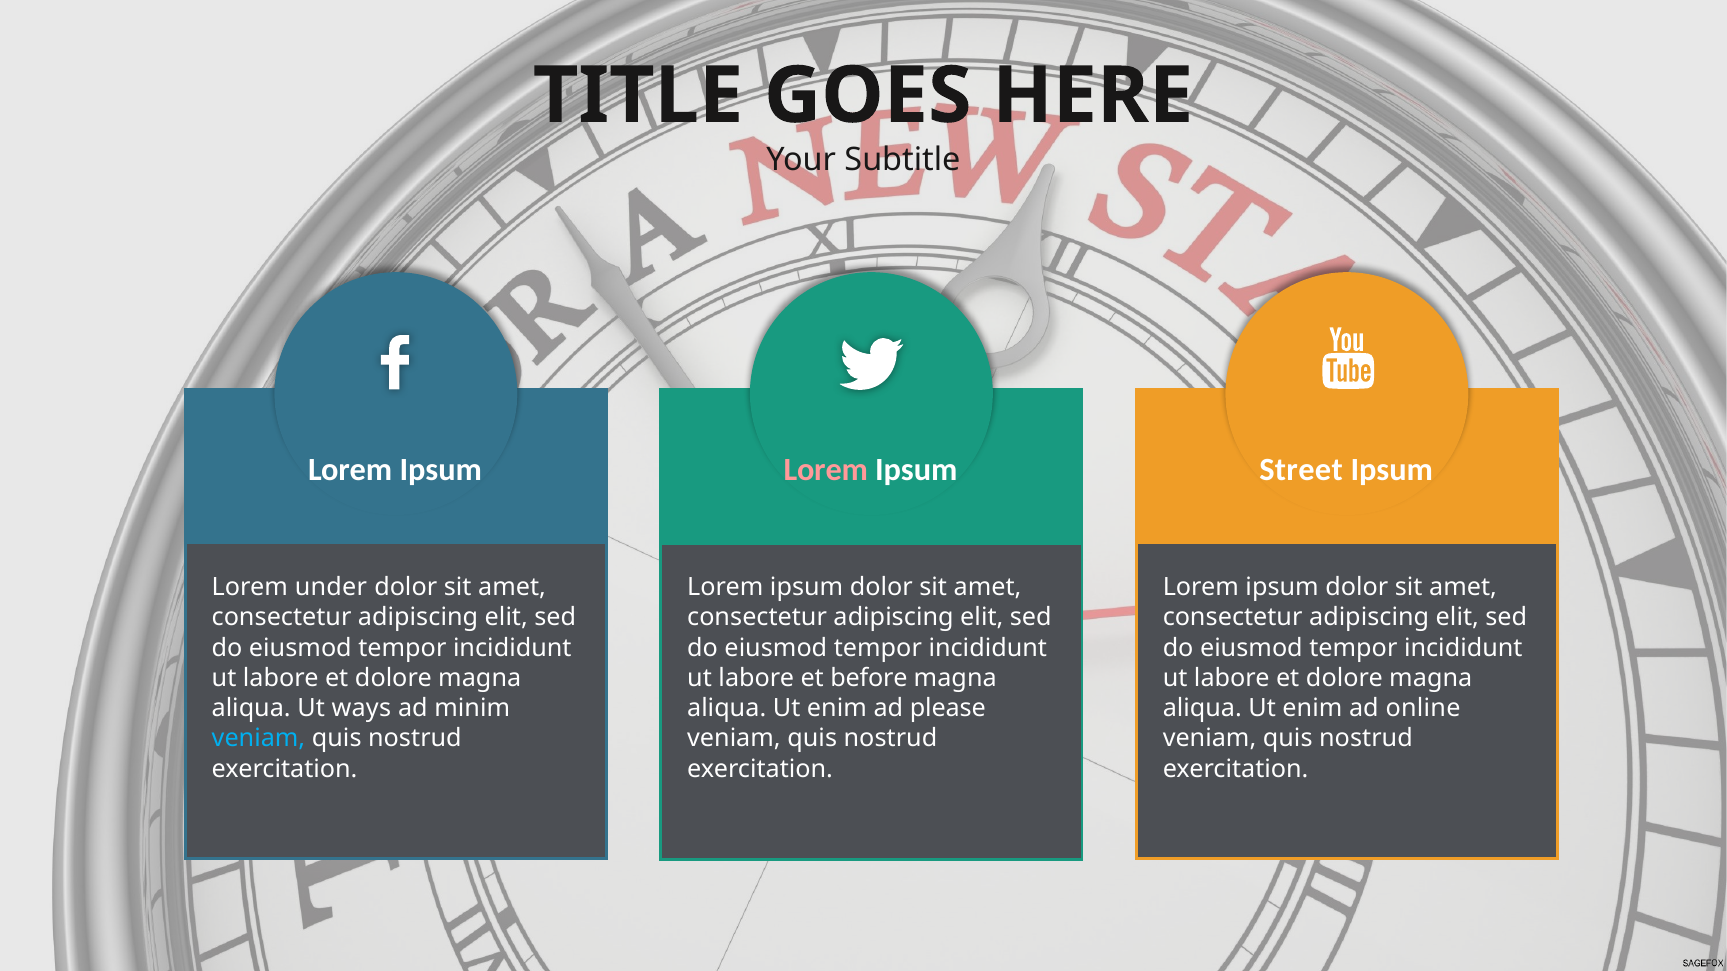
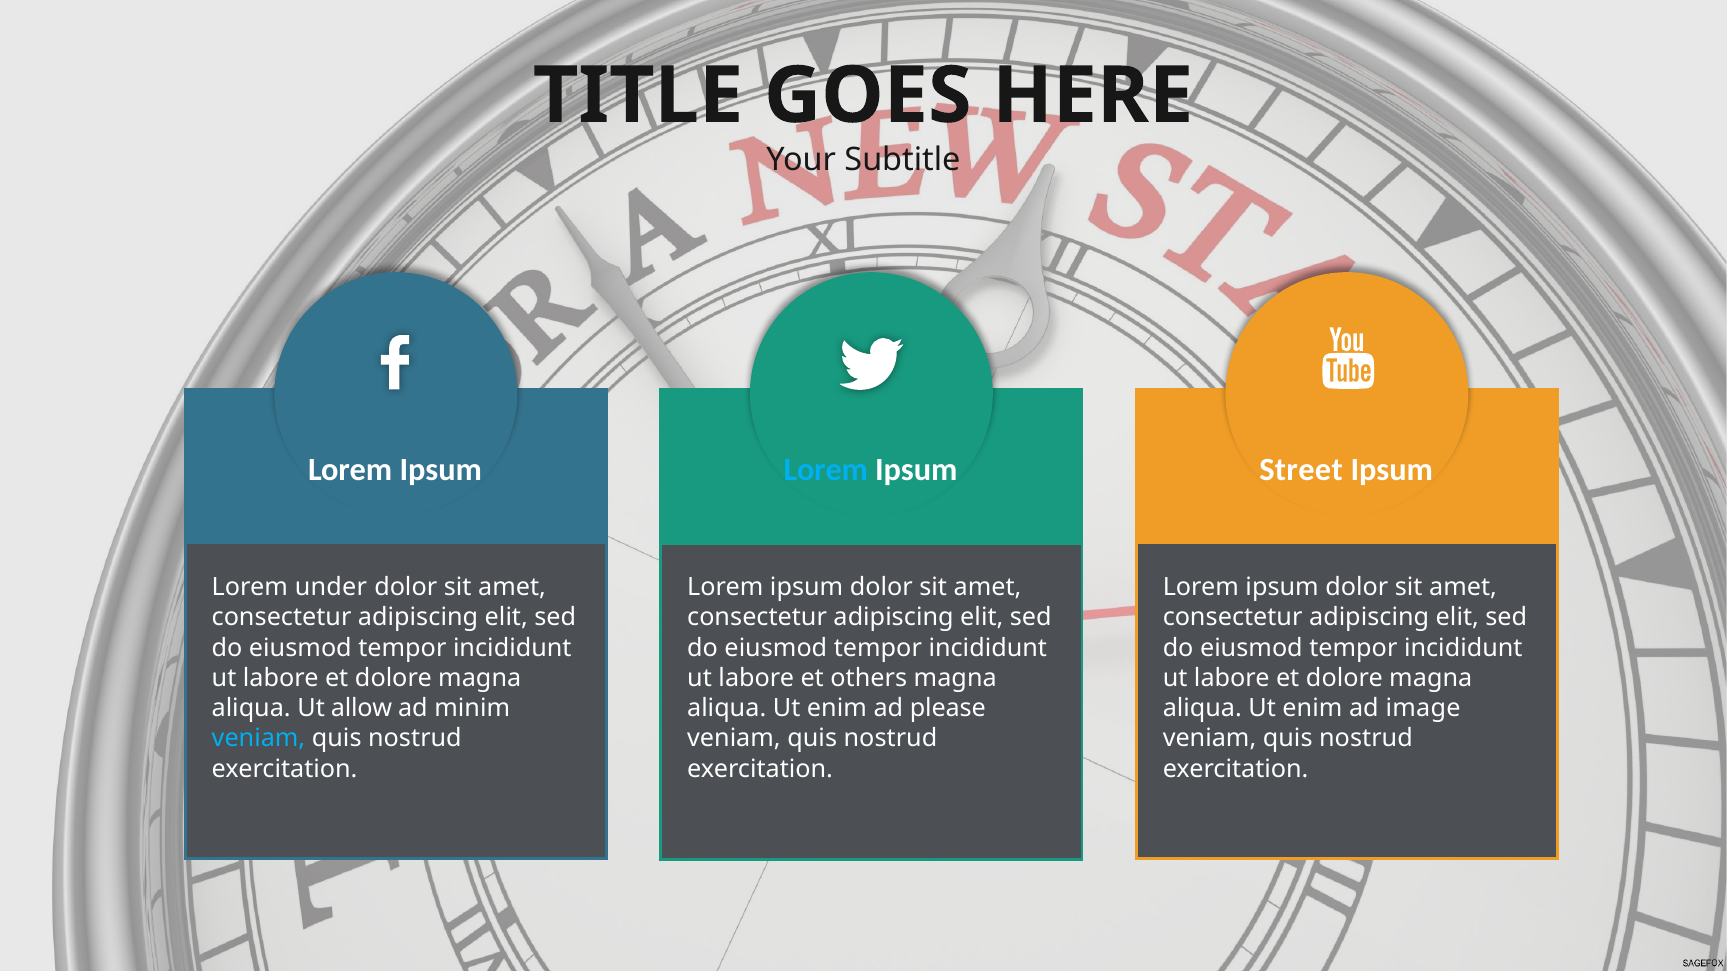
Lorem at (826, 470) colour: pink -> light blue
before: before -> others
ways: ways -> allow
online: online -> image
